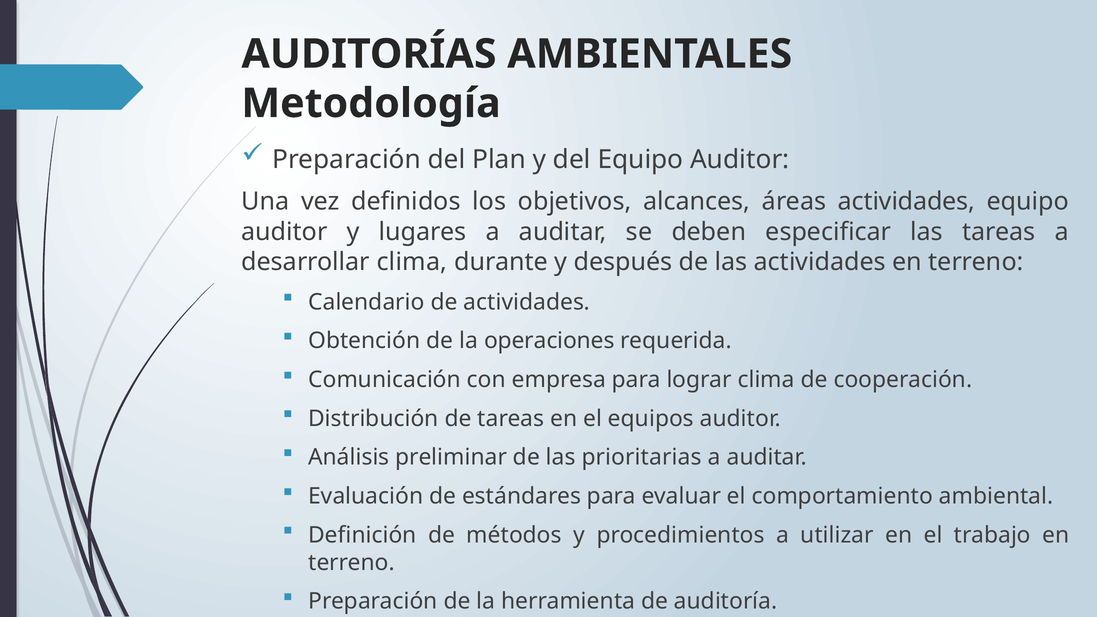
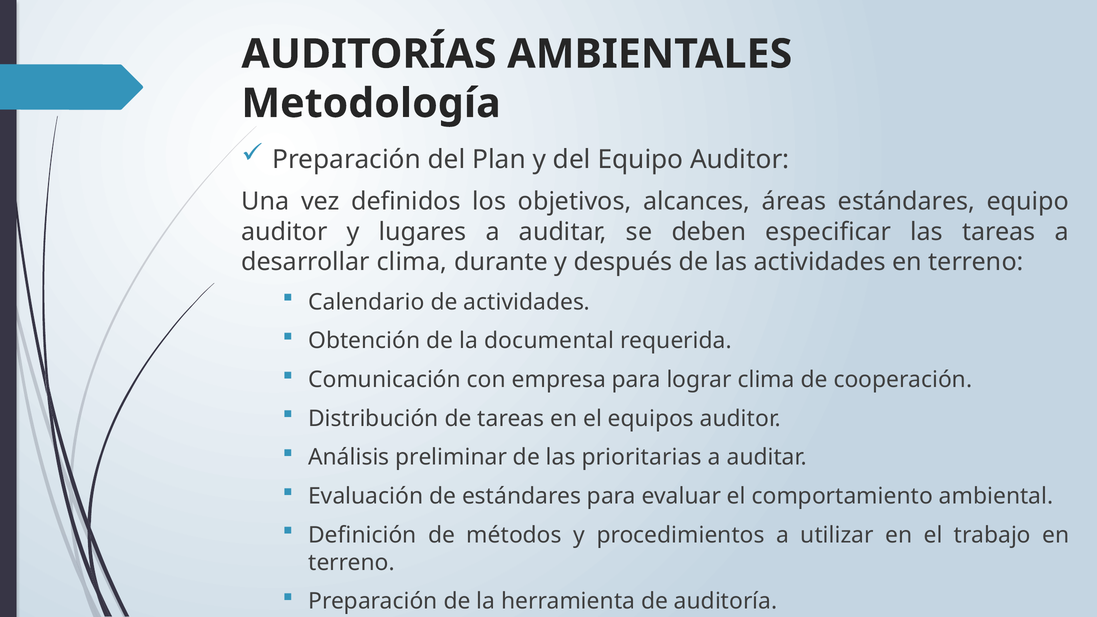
áreas actividades: actividades -> estándares
operaciones: operaciones -> documental
